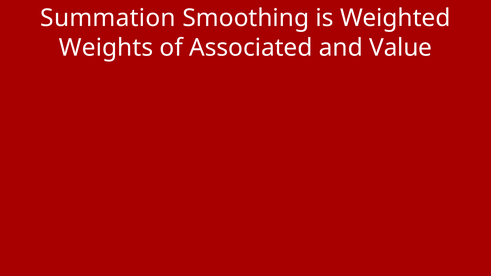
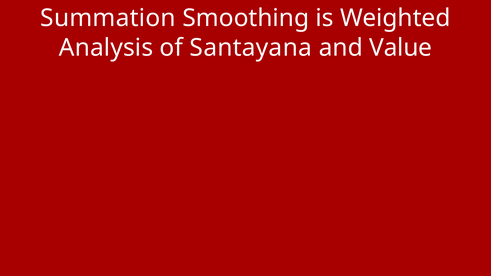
Weights: Weights -> Analysis
Associated: Associated -> Santayana
